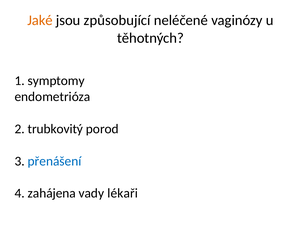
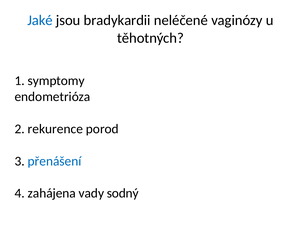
Jaké colour: orange -> blue
způsobující: způsobující -> bradykardii
trubkovitý: trubkovitý -> rekurence
lékaři: lékaři -> sodný
